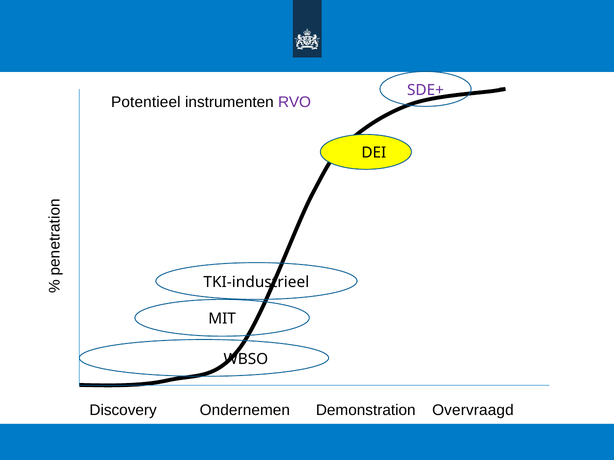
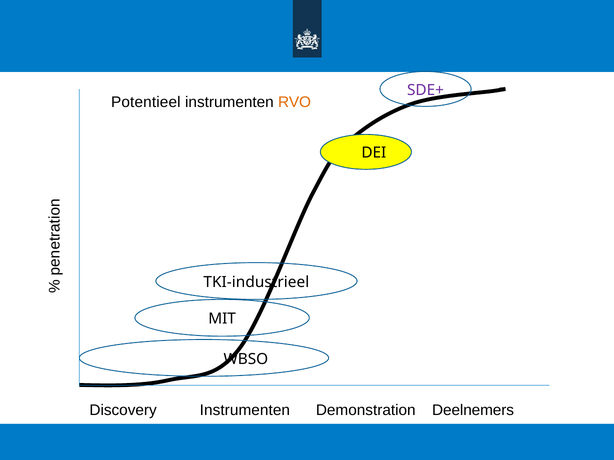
RVO colour: purple -> orange
Discovery Ondernemen: Ondernemen -> Instrumenten
Overvraagd: Overvraagd -> Deelnemers
